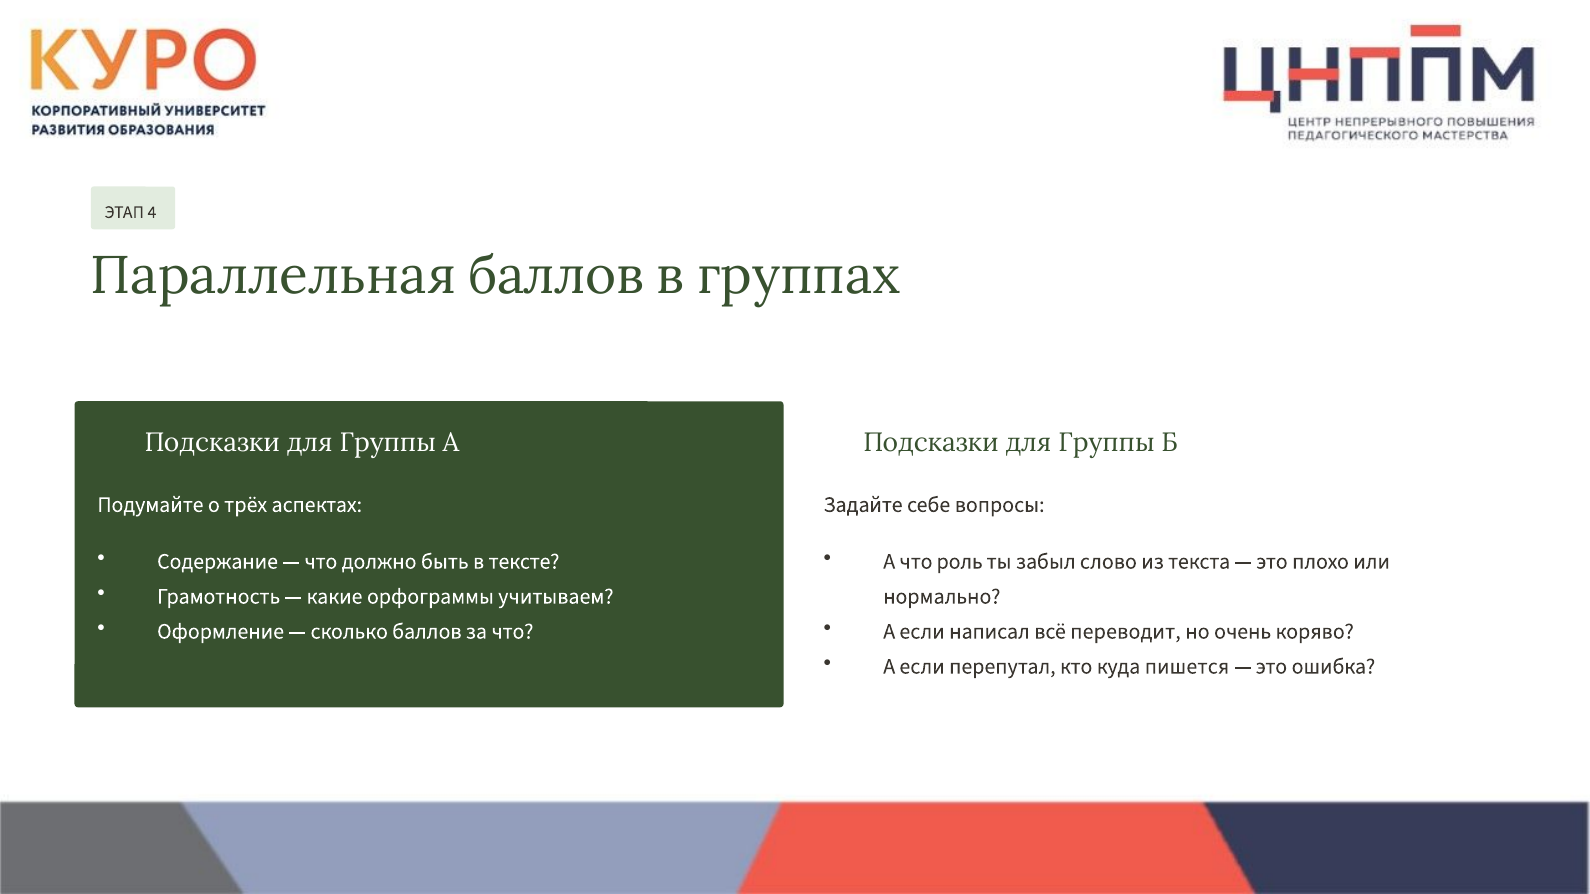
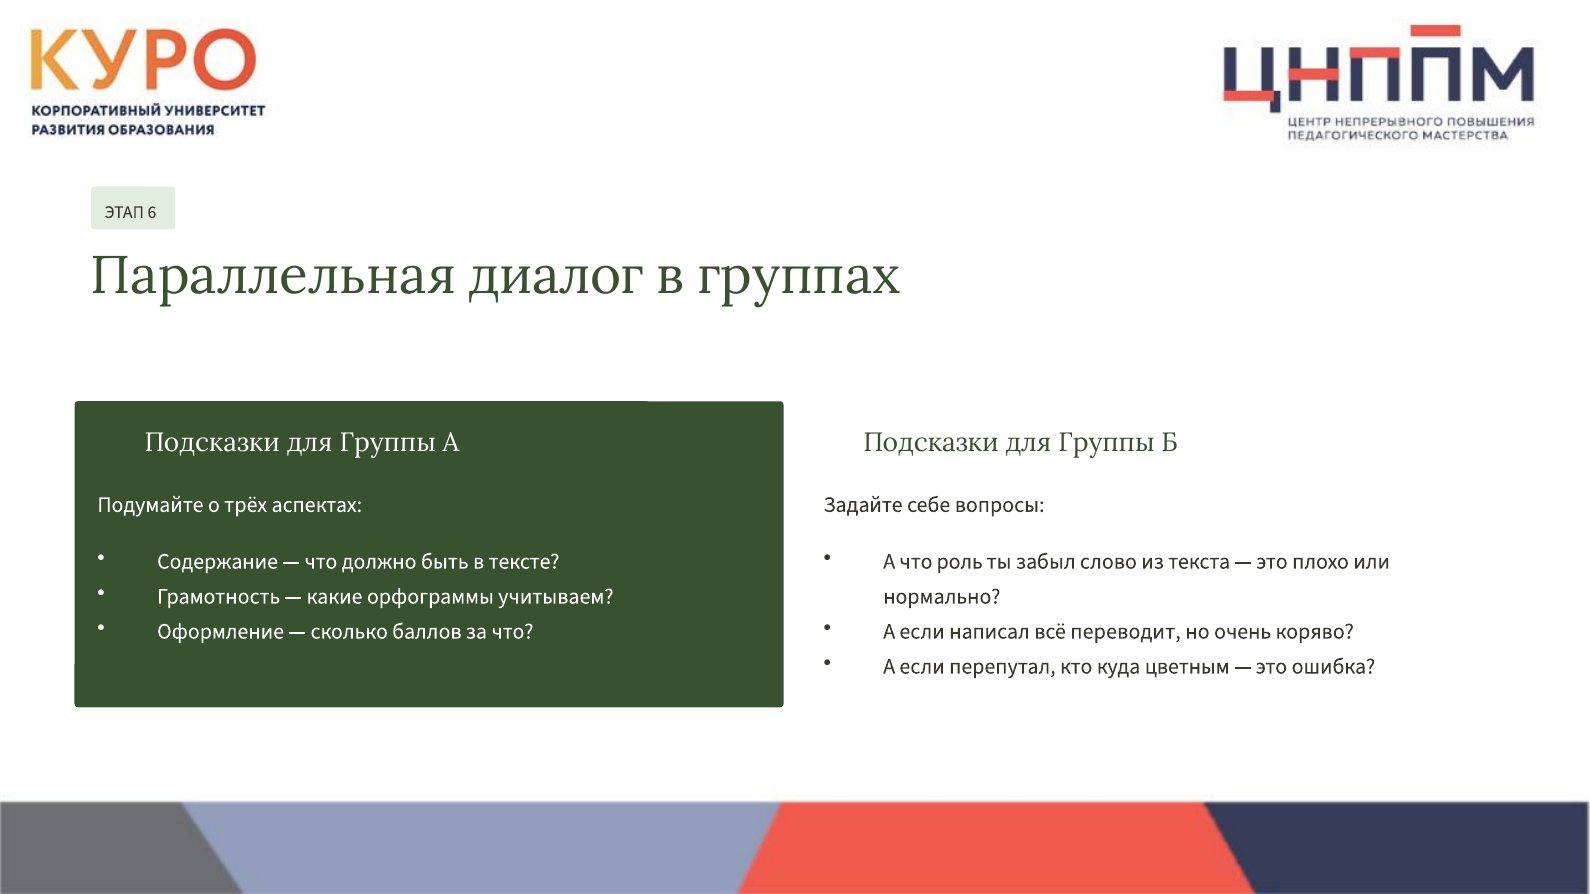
4: 4 -> 6
Параллельная баллов: баллов -> диалог
пишется: пишется -> цветным
